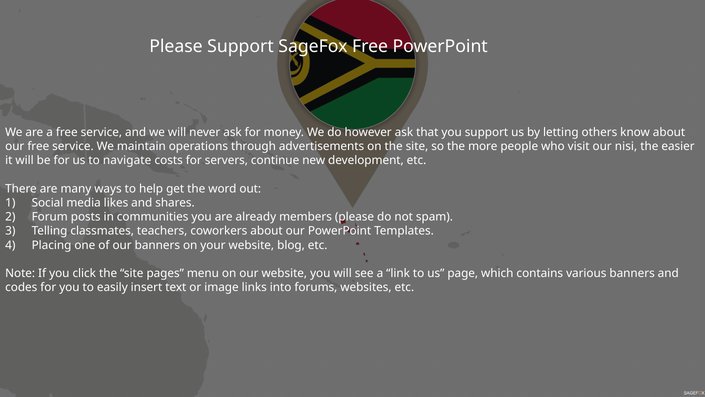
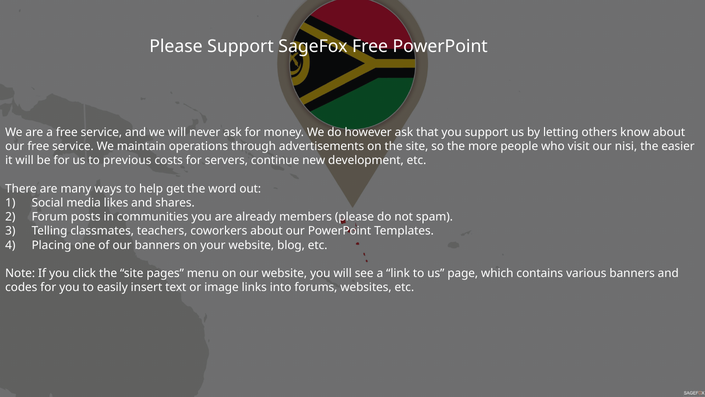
navigate: navigate -> previous
